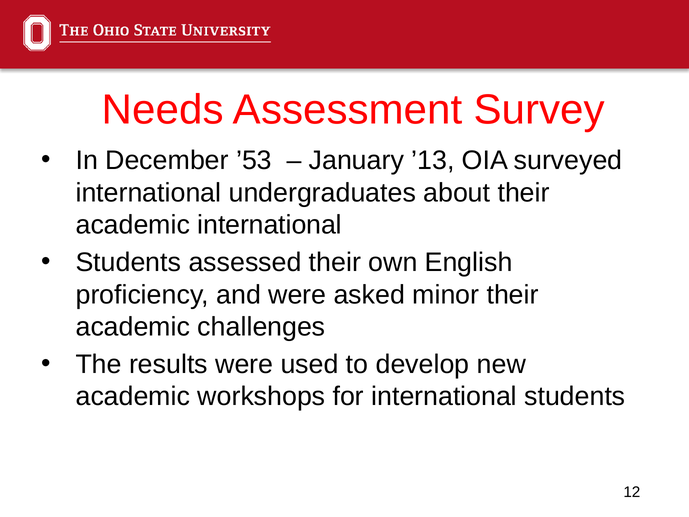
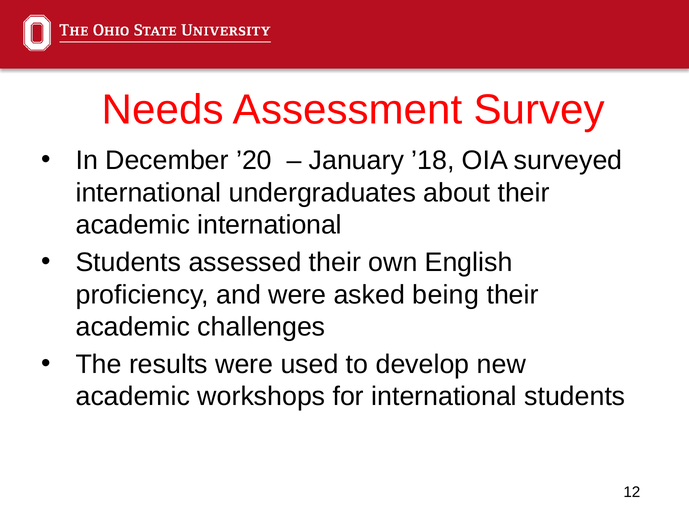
’53: ’53 -> ’20
’13: ’13 -> ’18
minor: minor -> being
